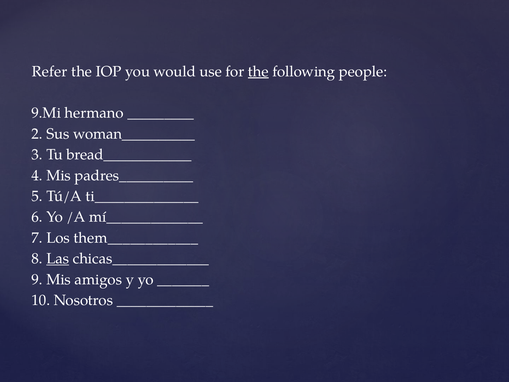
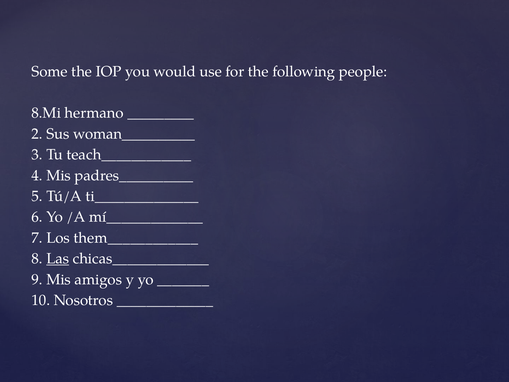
Refer: Refer -> Some
the at (258, 71) underline: present -> none
9.Mi: 9.Mi -> 8.Mi
bread____________: bread____________ -> teach____________
